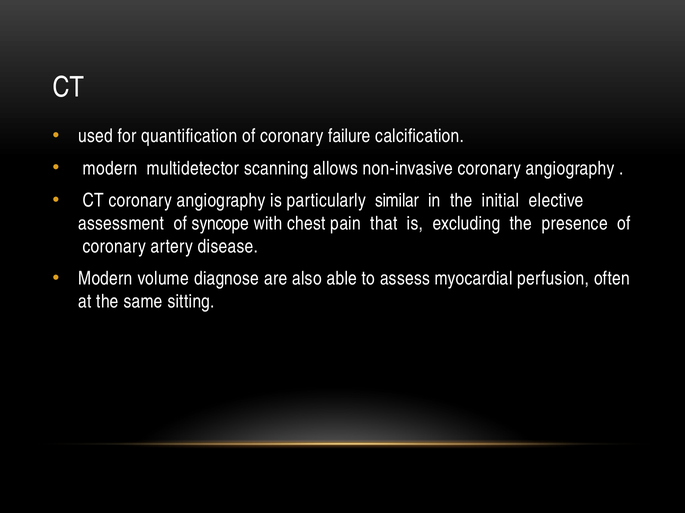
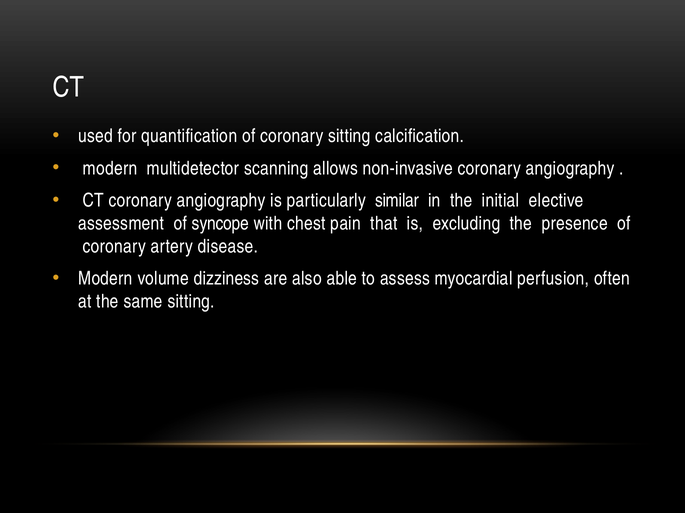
coronary failure: failure -> sitting
diagnose: diagnose -> dizziness
